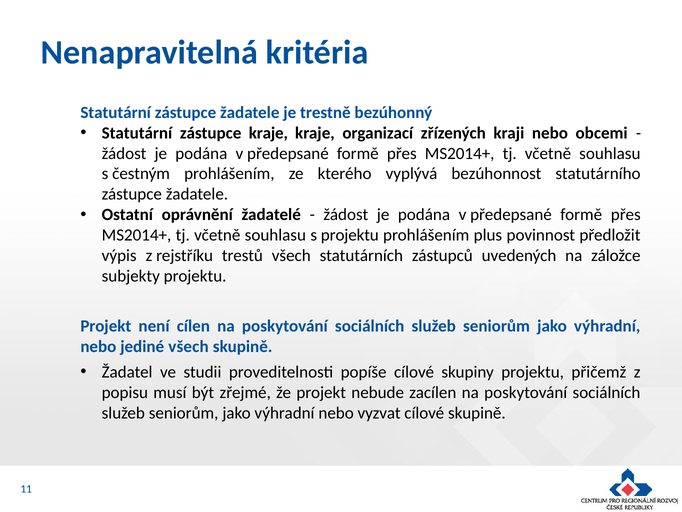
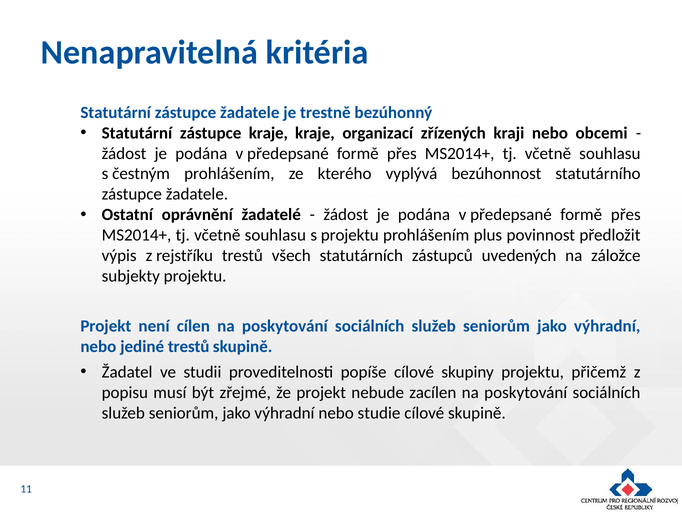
jediné všech: všech -> trestů
vyzvat: vyzvat -> studie
